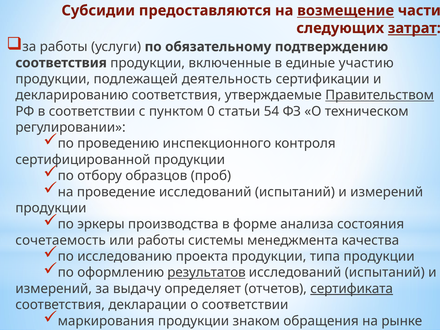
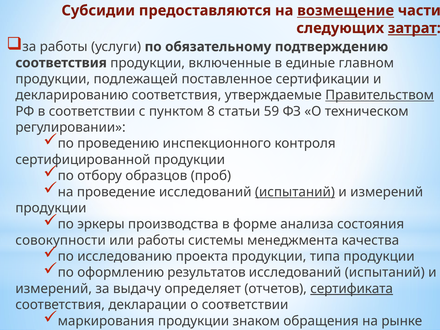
участию: участию -> главном
деятельность: деятельность -> поставленное
пунктом 0: 0 -> 8
54: 54 -> 59
испытаний at (295, 192) underline: none -> present
сочетаемость: сочетаемость -> совокупности
результатов underline: present -> none
